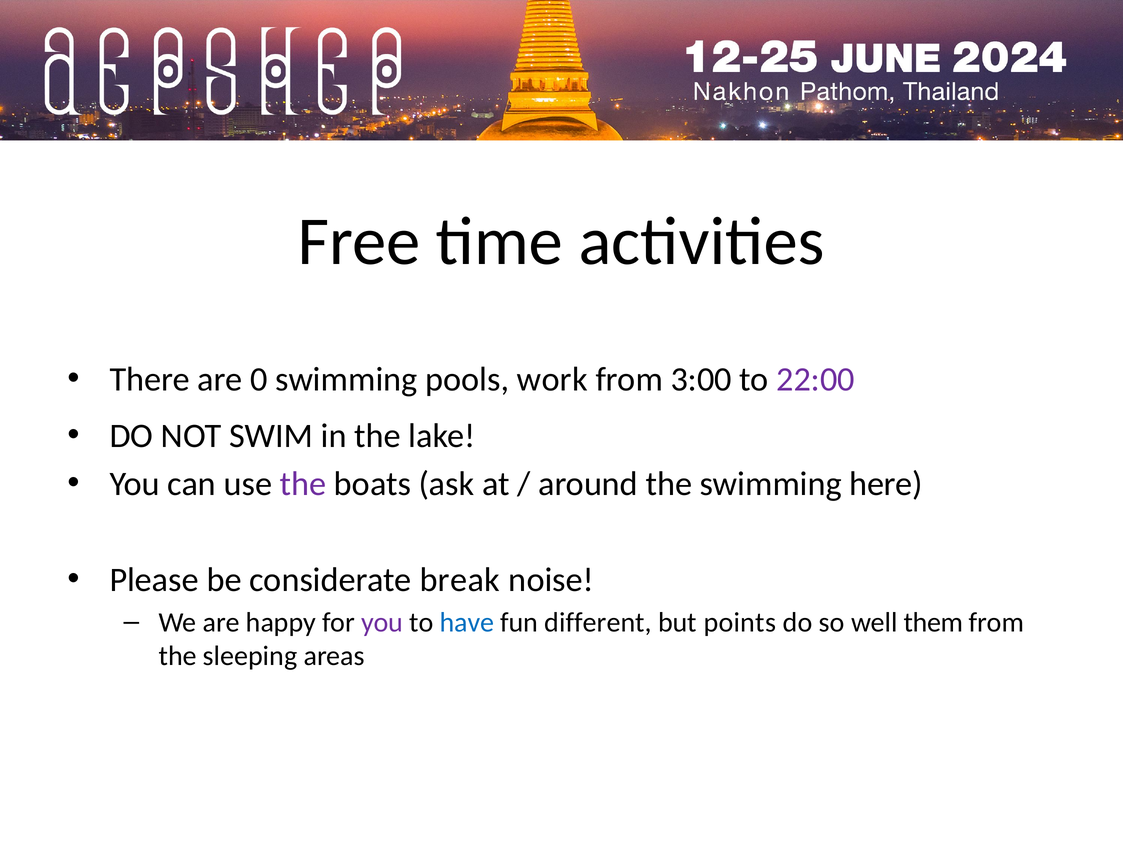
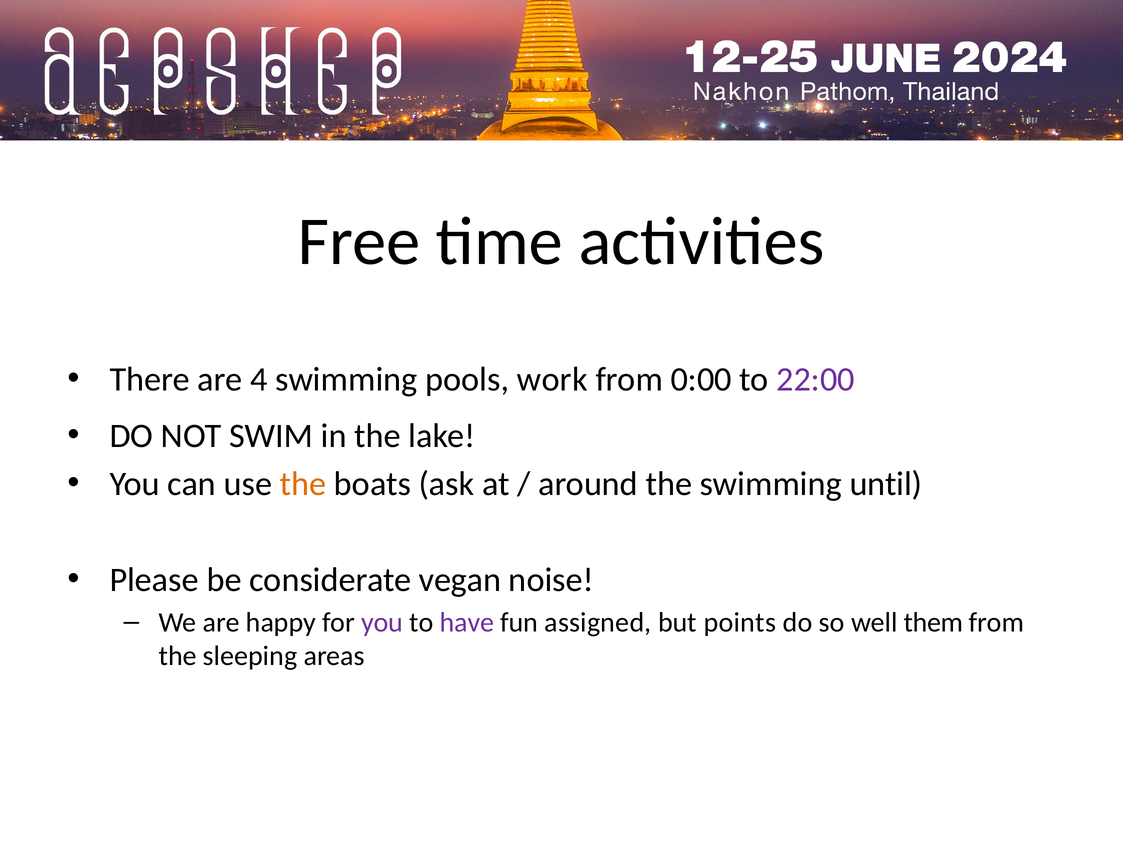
0: 0 -> 4
3:00: 3:00 -> 0:00
the at (303, 484) colour: purple -> orange
here: here -> until
break: break -> vegan
have colour: blue -> purple
different: different -> assigned
